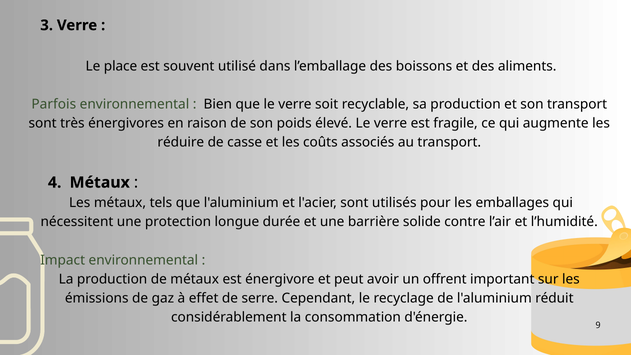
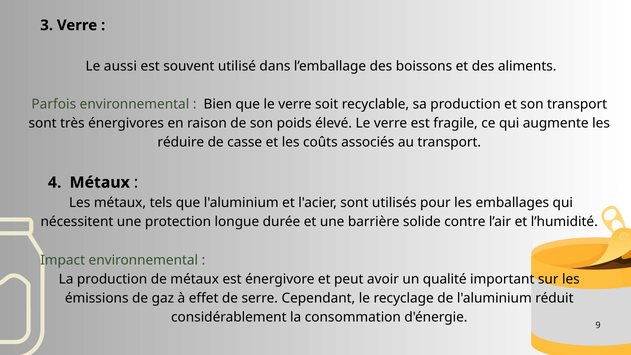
place: place -> aussi
offrent: offrent -> qualité
